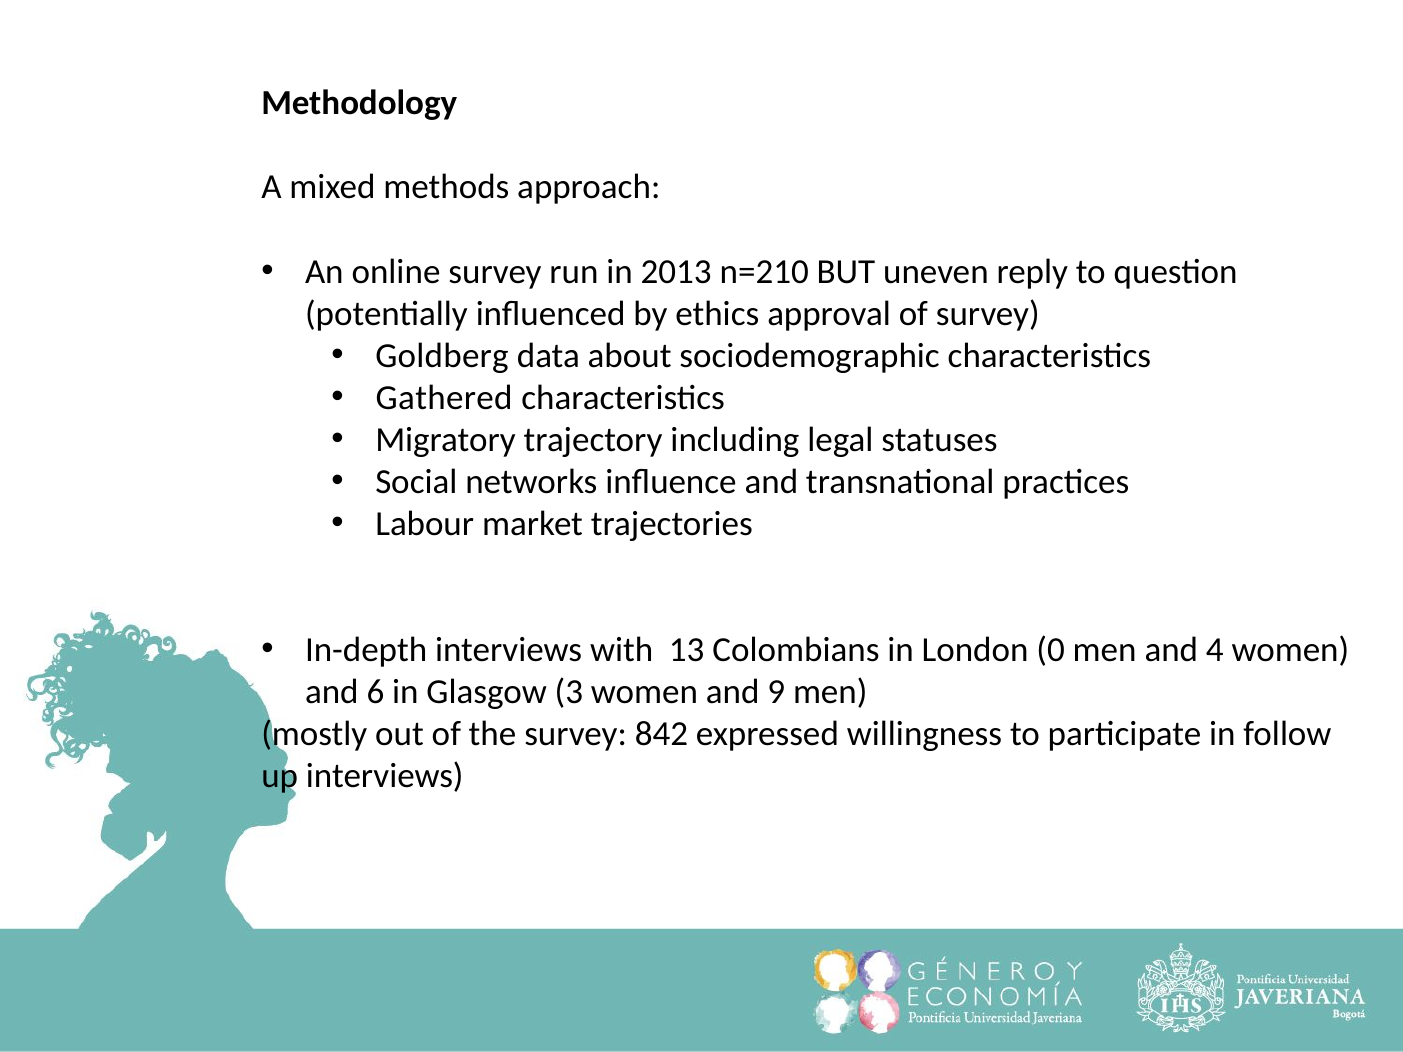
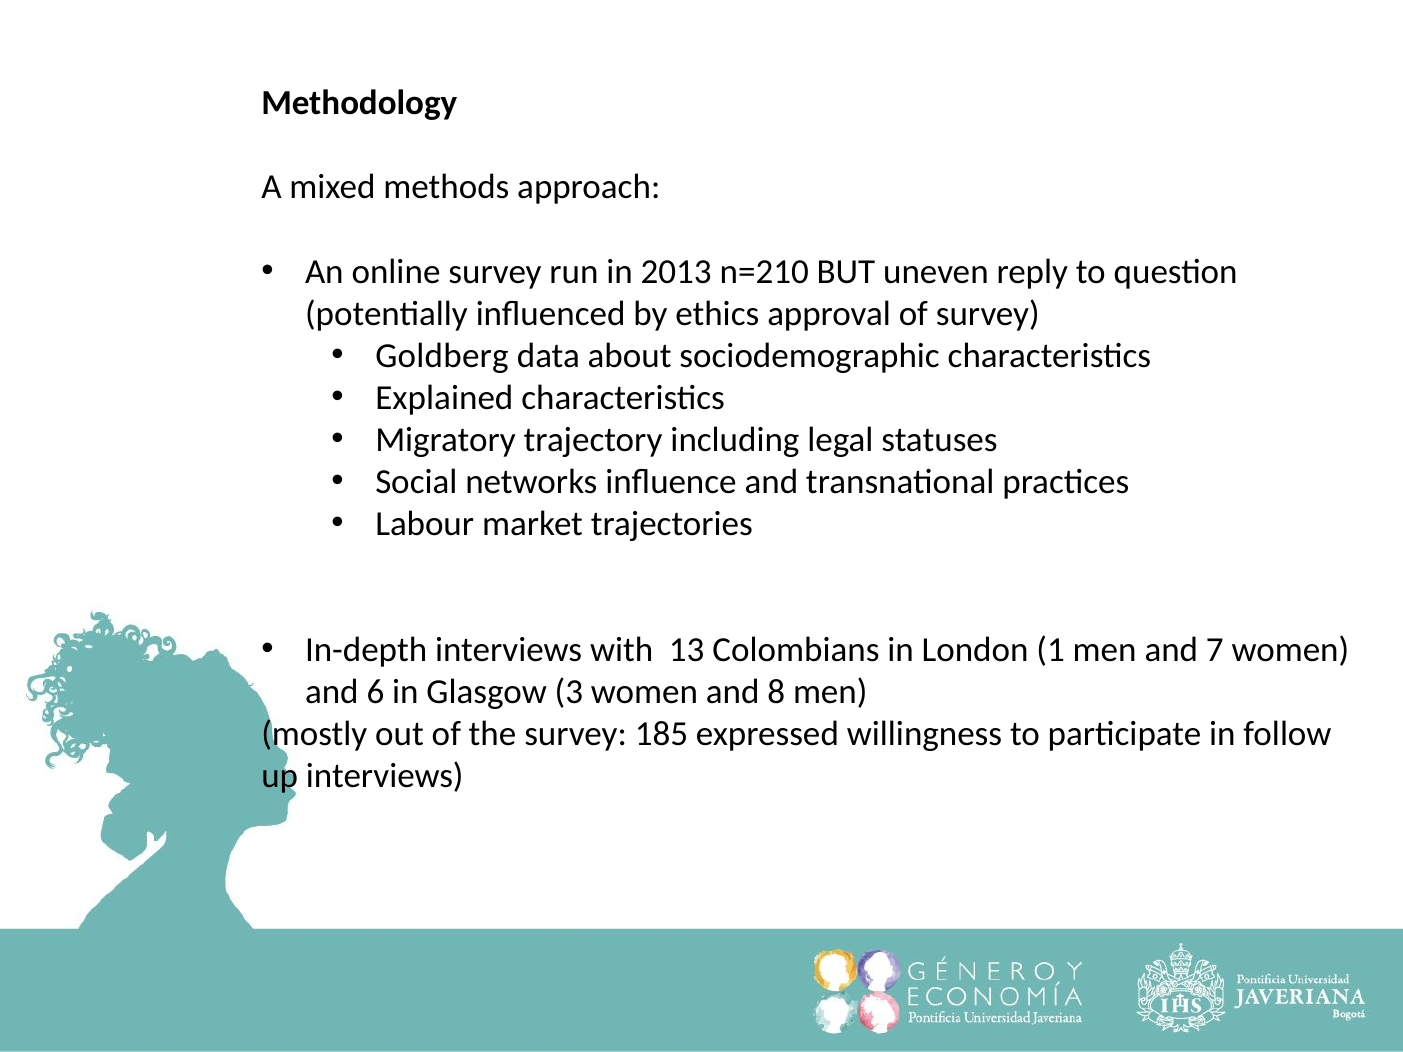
Gathered: Gathered -> Explained
0: 0 -> 1
4: 4 -> 7
9: 9 -> 8
842: 842 -> 185
